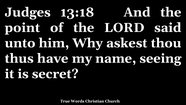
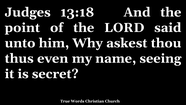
have: have -> even
